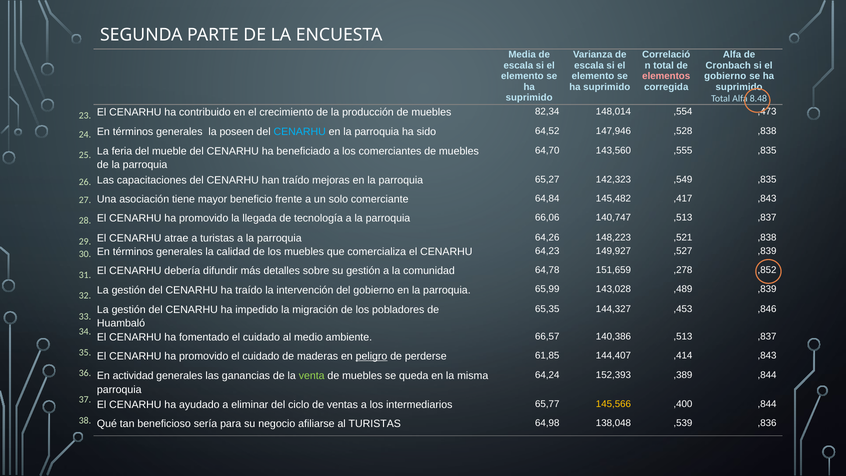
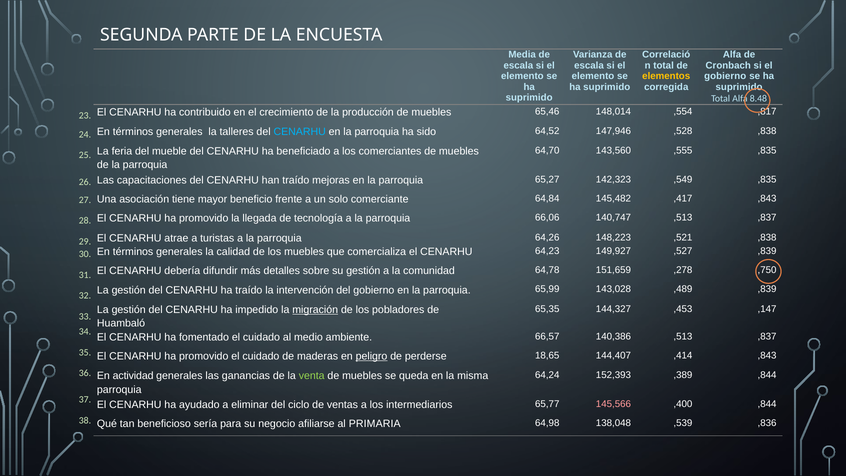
elementos colour: pink -> yellow
82,34: 82,34 -> 65,46
,473: ,473 -> ,817
poseen: poseen -> talleres
,852: ,852 -> ,750
,846: ,846 -> ,147
migración underline: none -> present
61,85: 61,85 -> 18,65
145,566 colour: yellow -> pink
al TURISTAS: TURISTAS -> PRIMARIA
